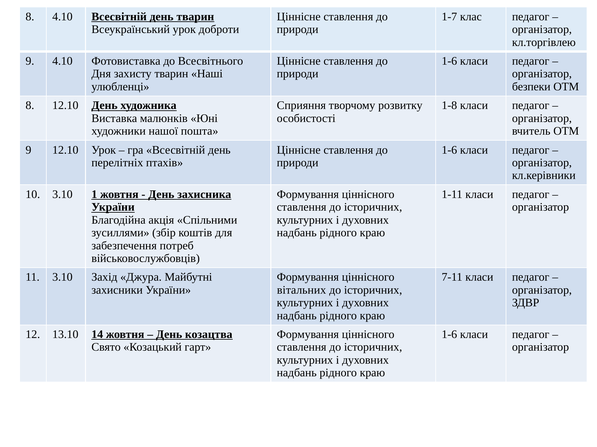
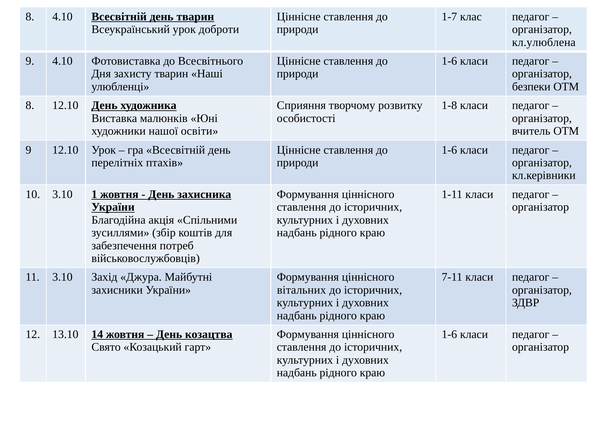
кл.торгівлею: кл.торгівлею -> кл.улюблена
пошта: пошта -> освіти
